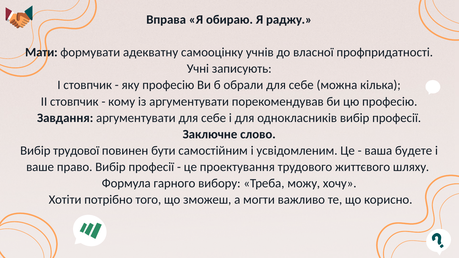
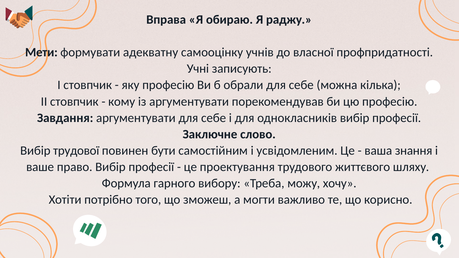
Мати: Мати -> Мети
будете: будете -> знання
